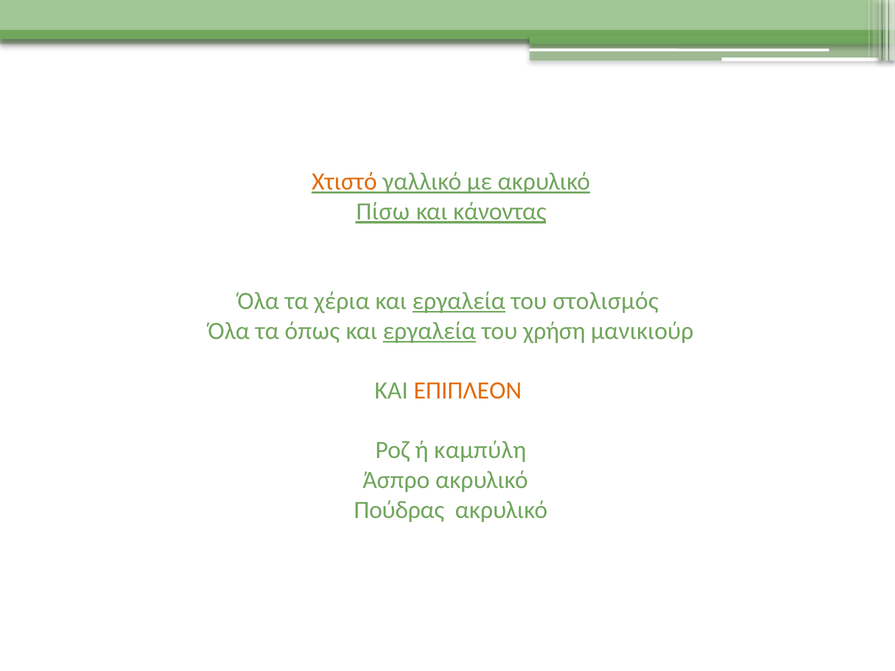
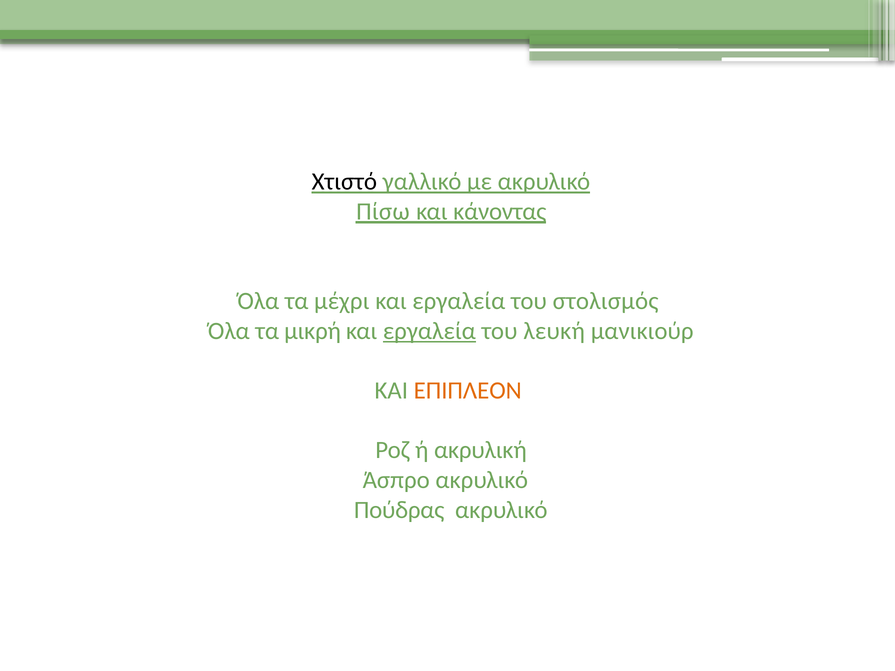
Χτιστό colour: orange -> black
χέρια: χέρια -> μέχρι
εργαλεία at (459, 301) underline: present -> none
όπως: όπως -> μικρή
χρήση: χρήση -> λευκή
καμπύλη: καμπύλη -> ακρυλική
